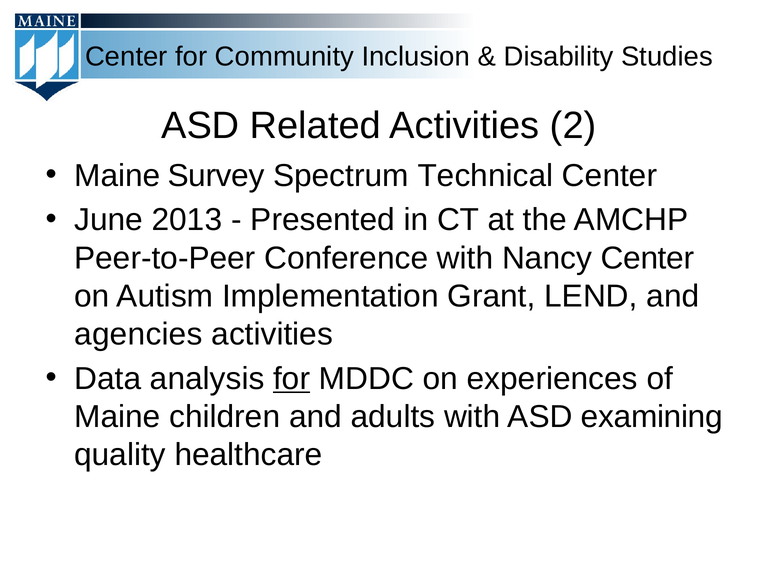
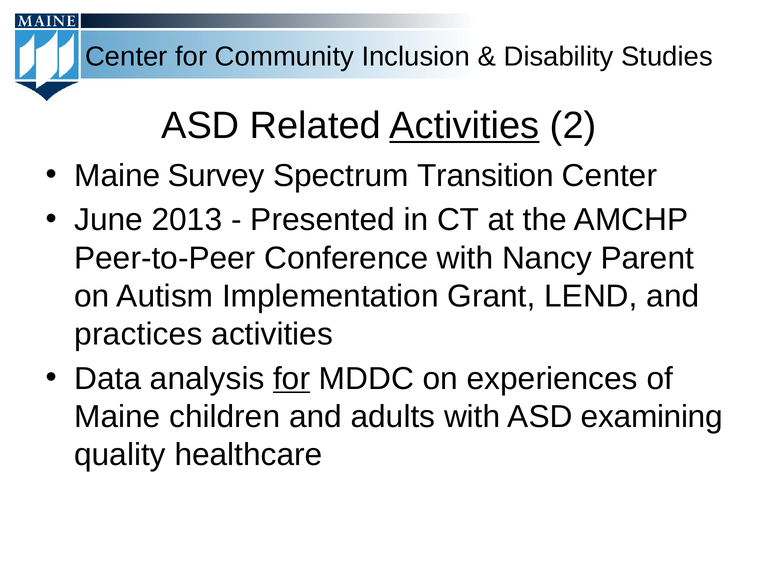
Activities at (464, 126) underline: none -> present
Technical: Technical -> Transition
Nancy Center: Center -> Parent
agencies: agencies -> practices
